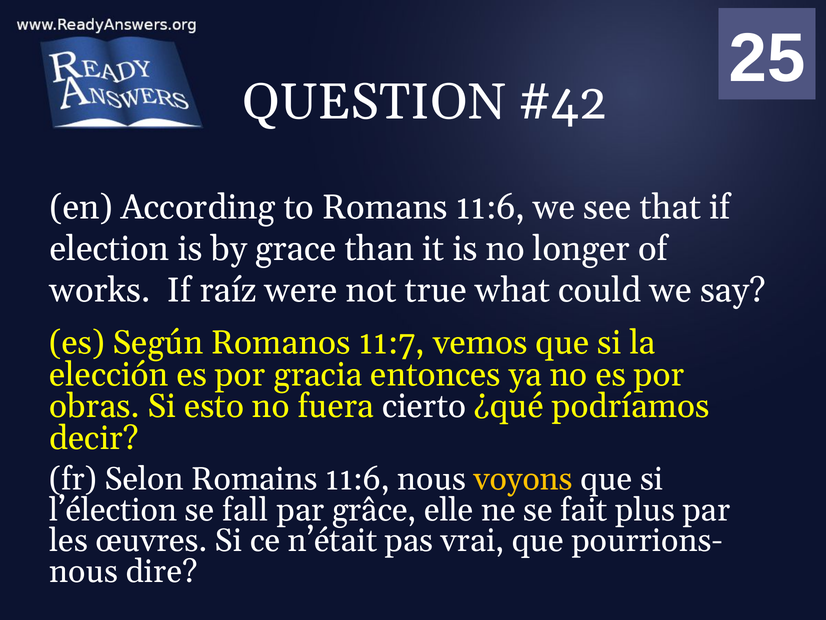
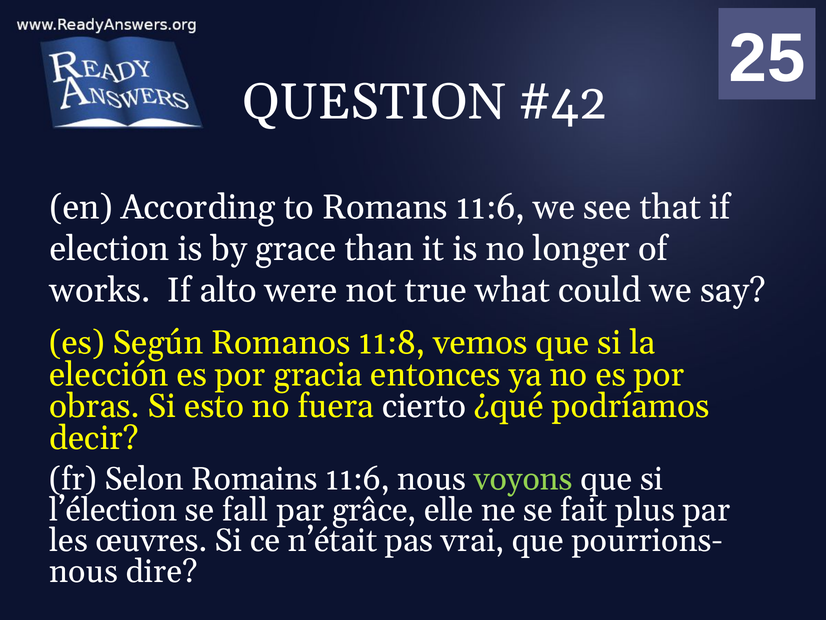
raíz: raíz -> alto
11:7: 11:7 -> 11:8
voyons colour: yellow -> light green
